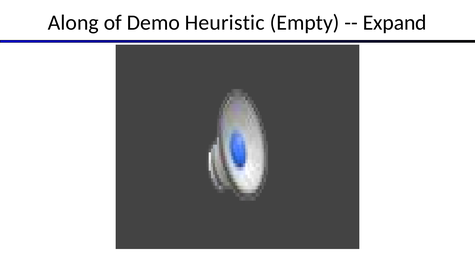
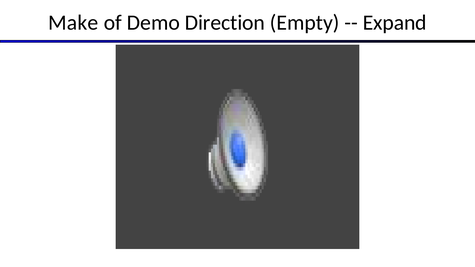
Along: Along -> Make
Heuristic: Heuristic -> Direction
